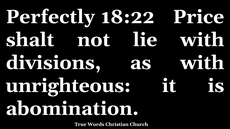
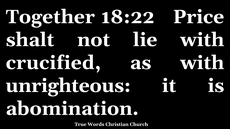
Perfectly: Perfectly -> Together
divisions: divisions -> crucified
